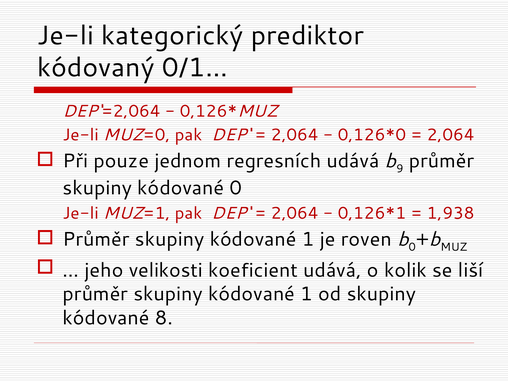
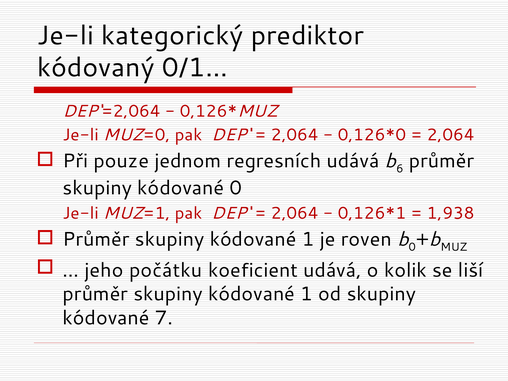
9: 9 -> 6
velikosti: velikosti -> počátku
8: 8 -> 7
